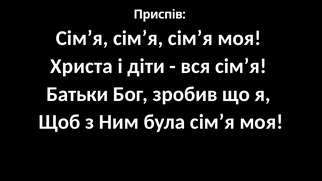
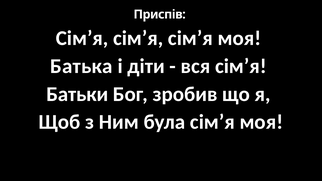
Христа: Христа -> Батька
